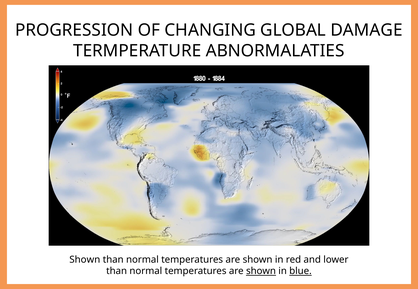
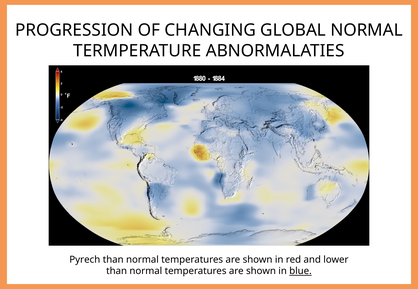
GLOBAL DAMAGE: DAMAGE -> NORMAL
Shown at (85, 260): Shown -> Pyrech
shown at (261, 272) underline: present -> none
